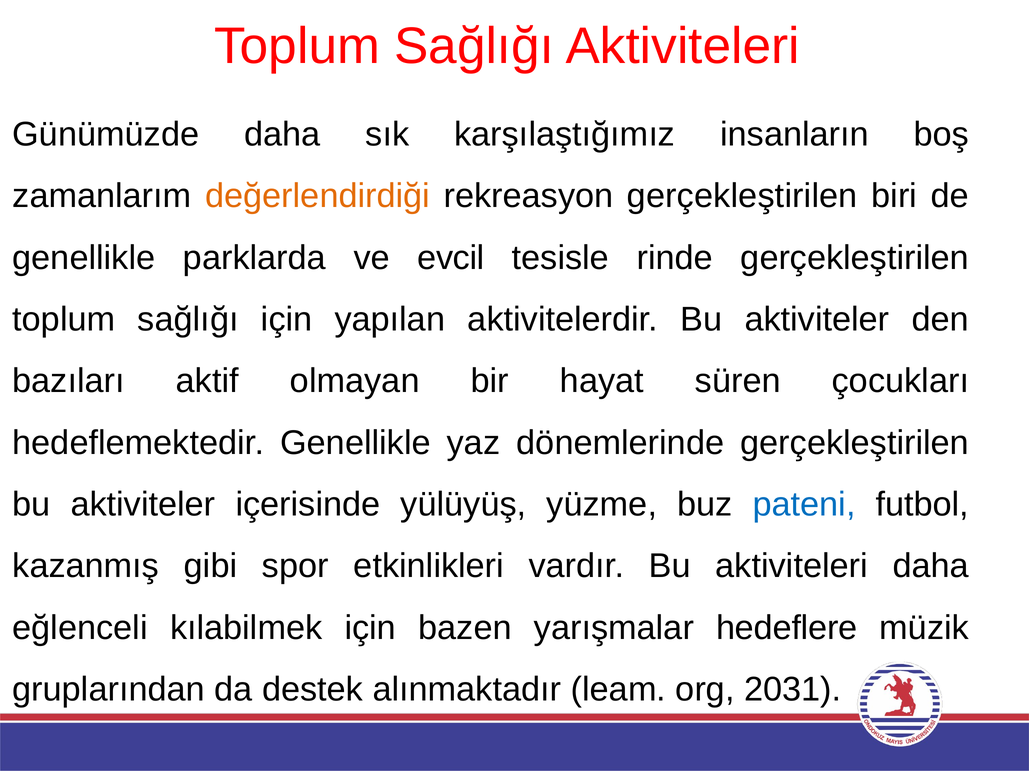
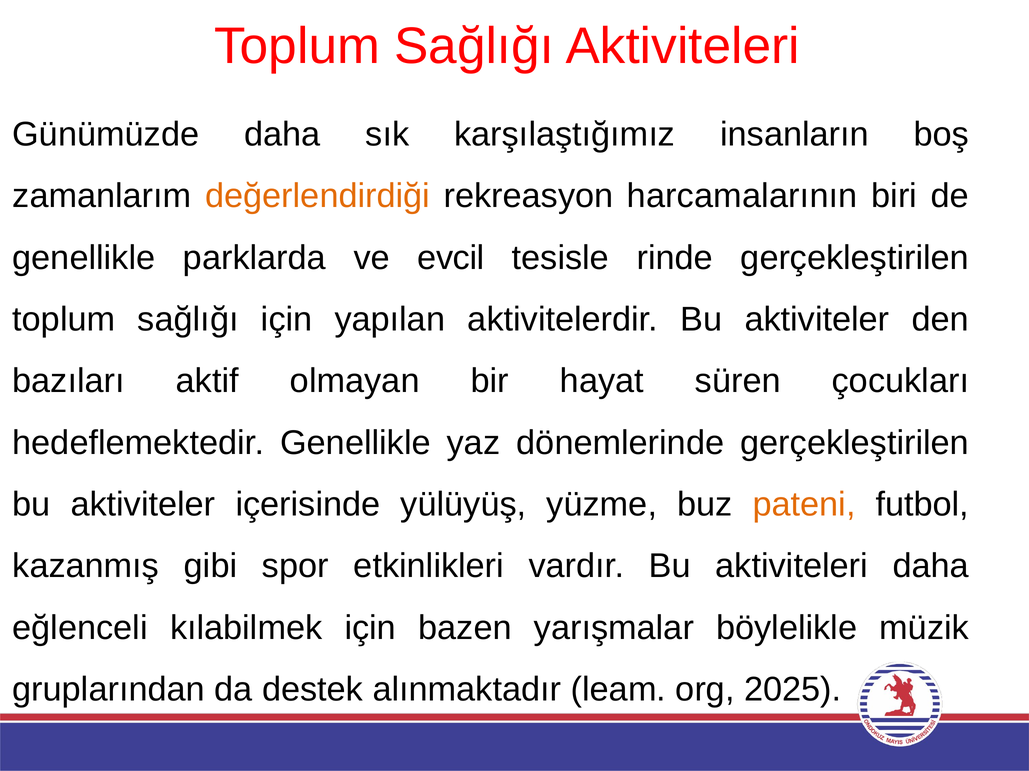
rekreasyon gerçekleştirilen: gerçekleştirilen -> harcamalarının
pateni colour: blue -> orange
hedeflere: hedeflere -> böylelikle
2031: 2031 -> 2025
